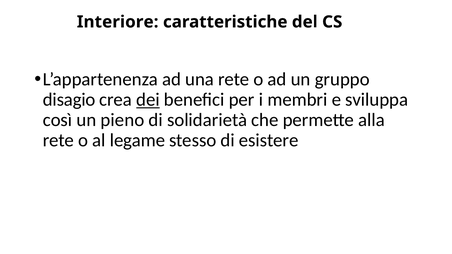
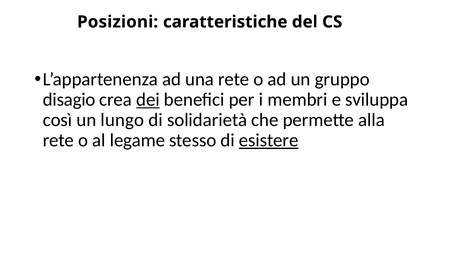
Interiore: Interiore -> Posizioni
pieno: pieno -> lungo
esistere underline: none -> present
